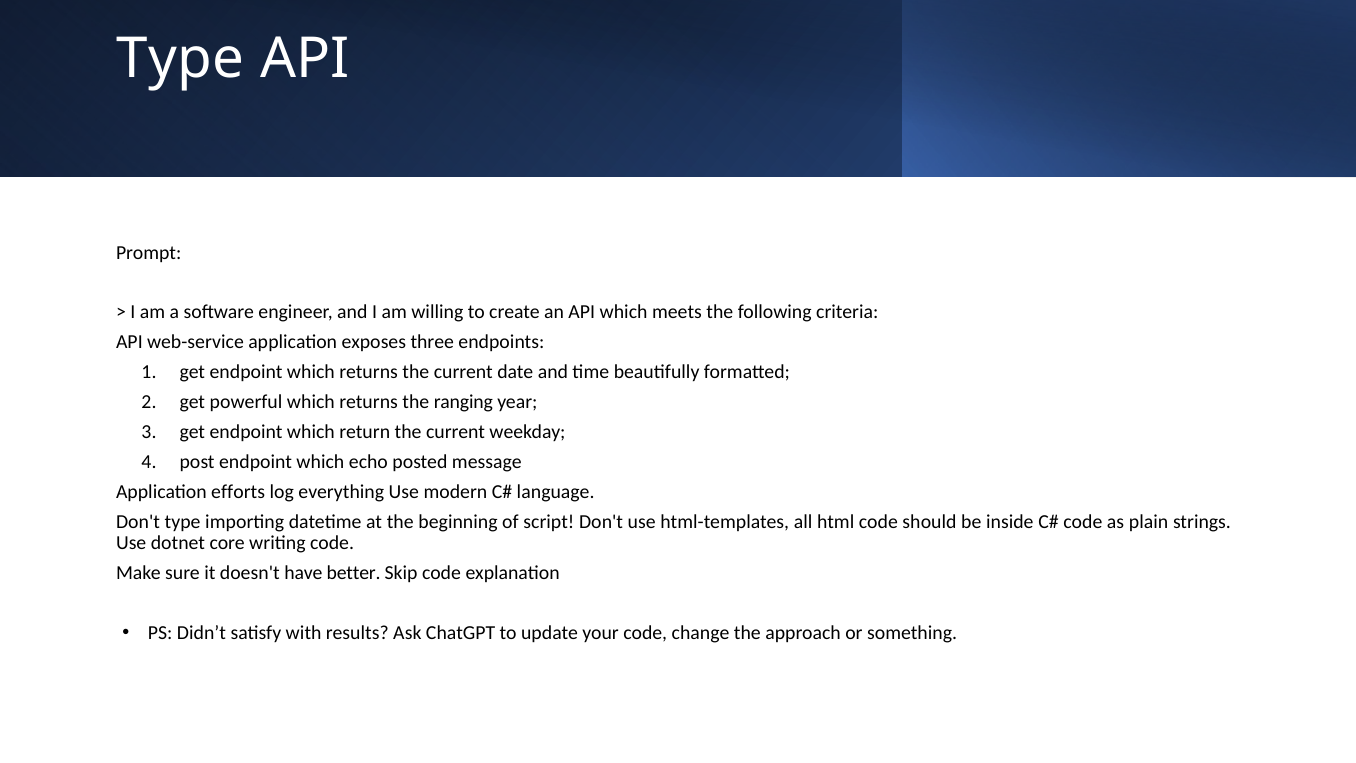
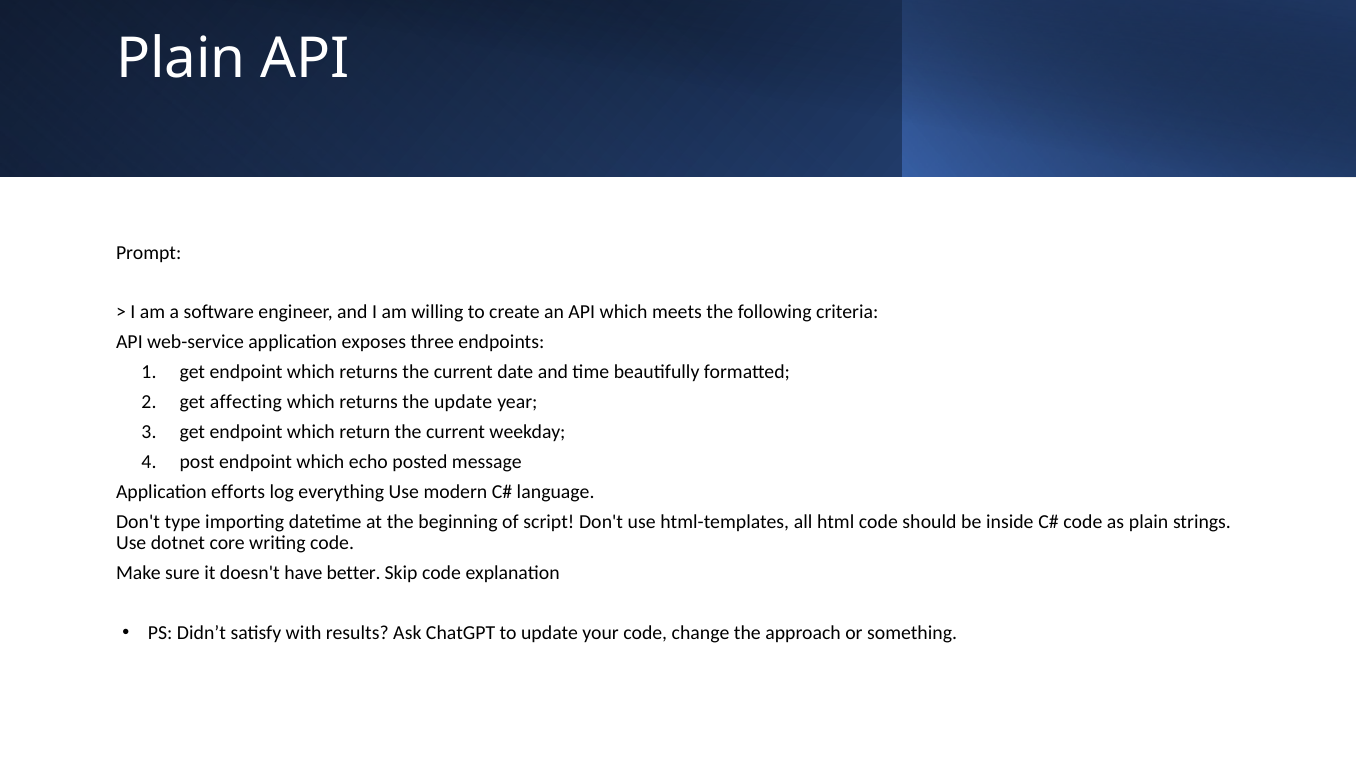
Type at (181, 58): Type -> Plain
powerful: powerful -> affecting
the ranging: ranging -> update
